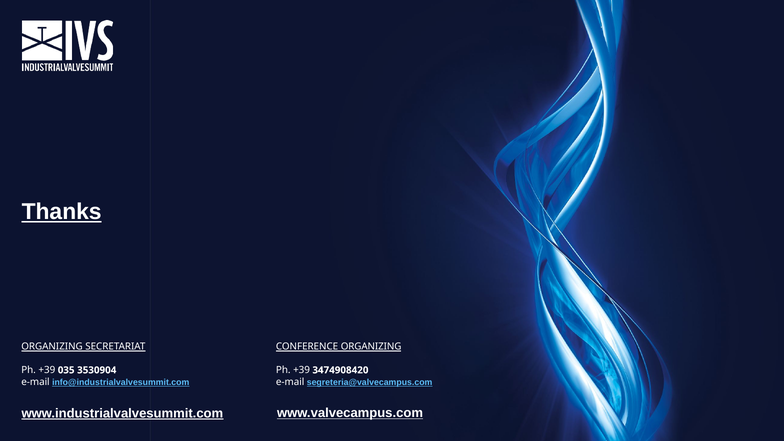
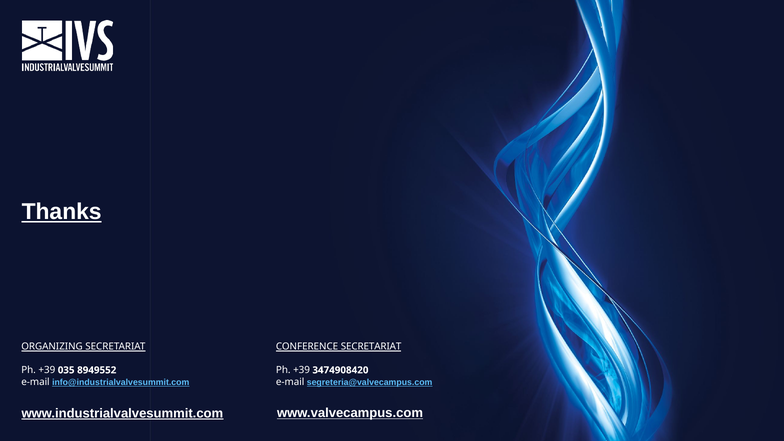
CONFERENCE ORGANIZING: ORGANIZING -> SECRETARIAT
3530904: 3530904 -> 8949552
